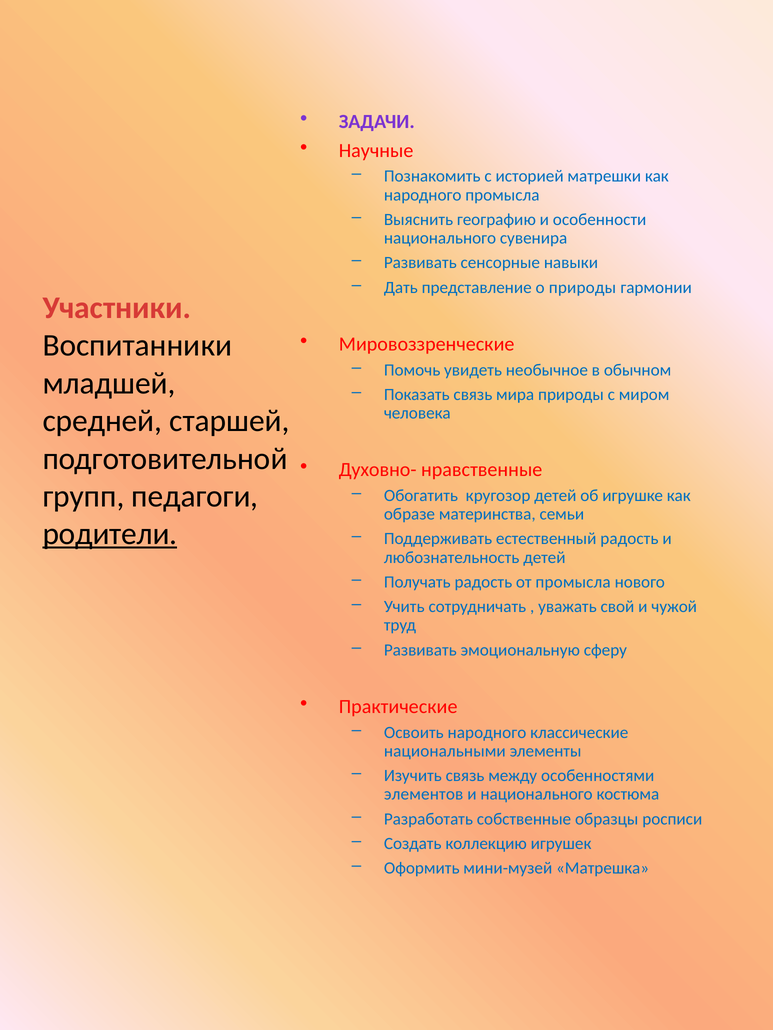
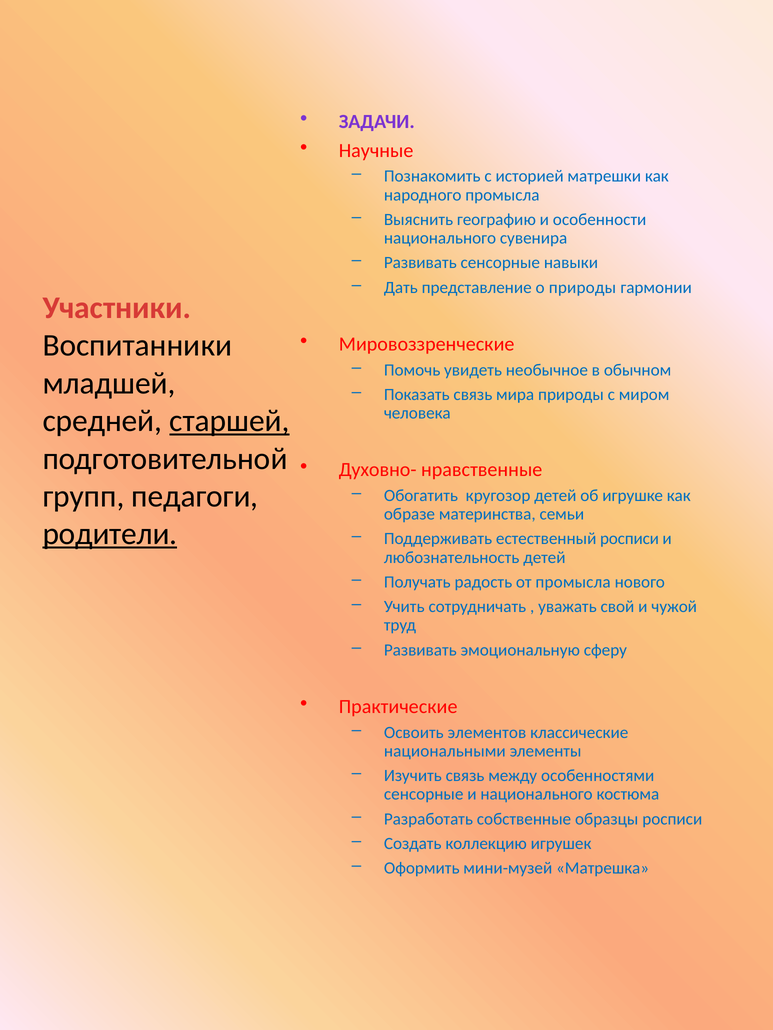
старшей underline: none -> present
естественный радость: радость -> росписи
Освоить народного: народного -> элементов
элементов at (424, 795): элементов -> сенсорные
